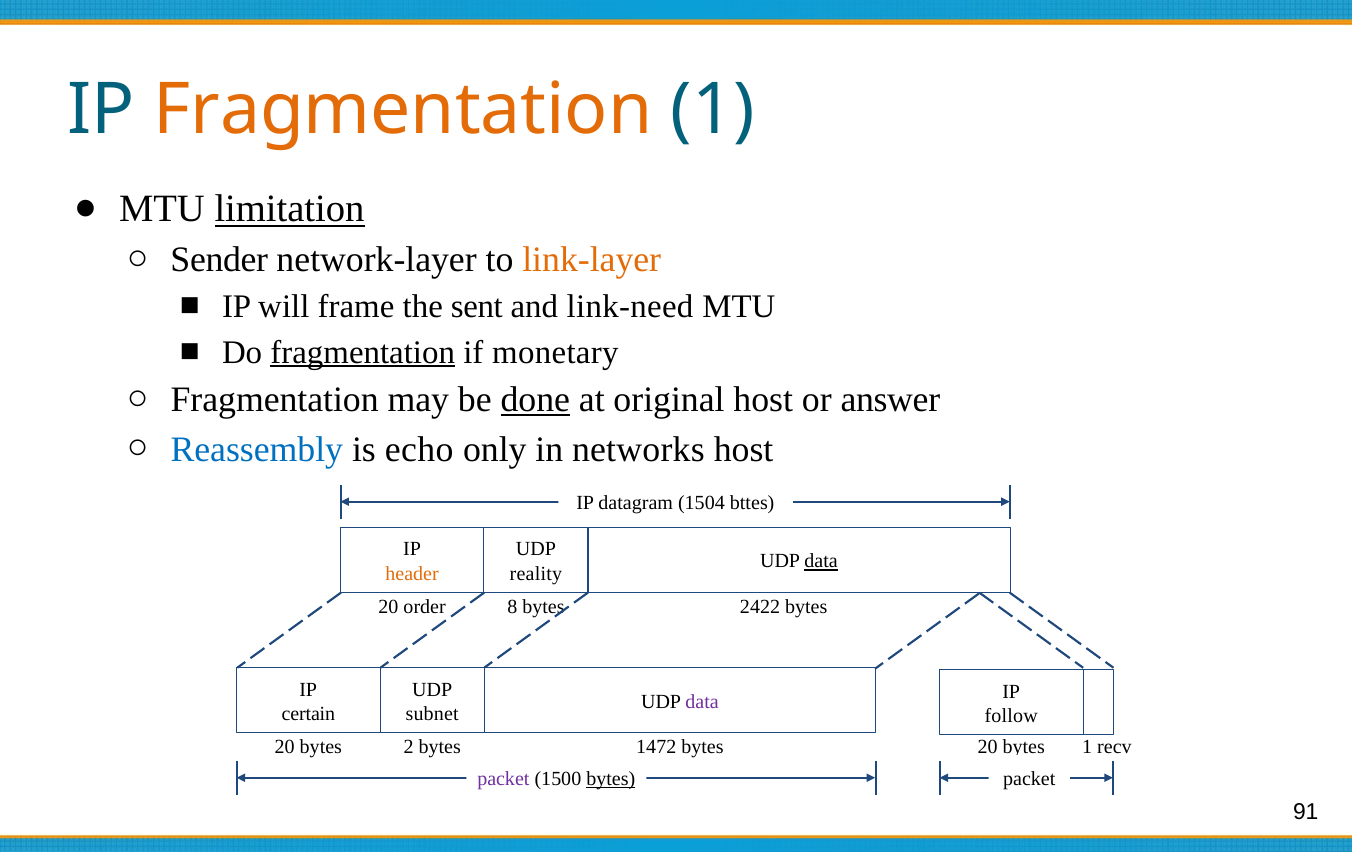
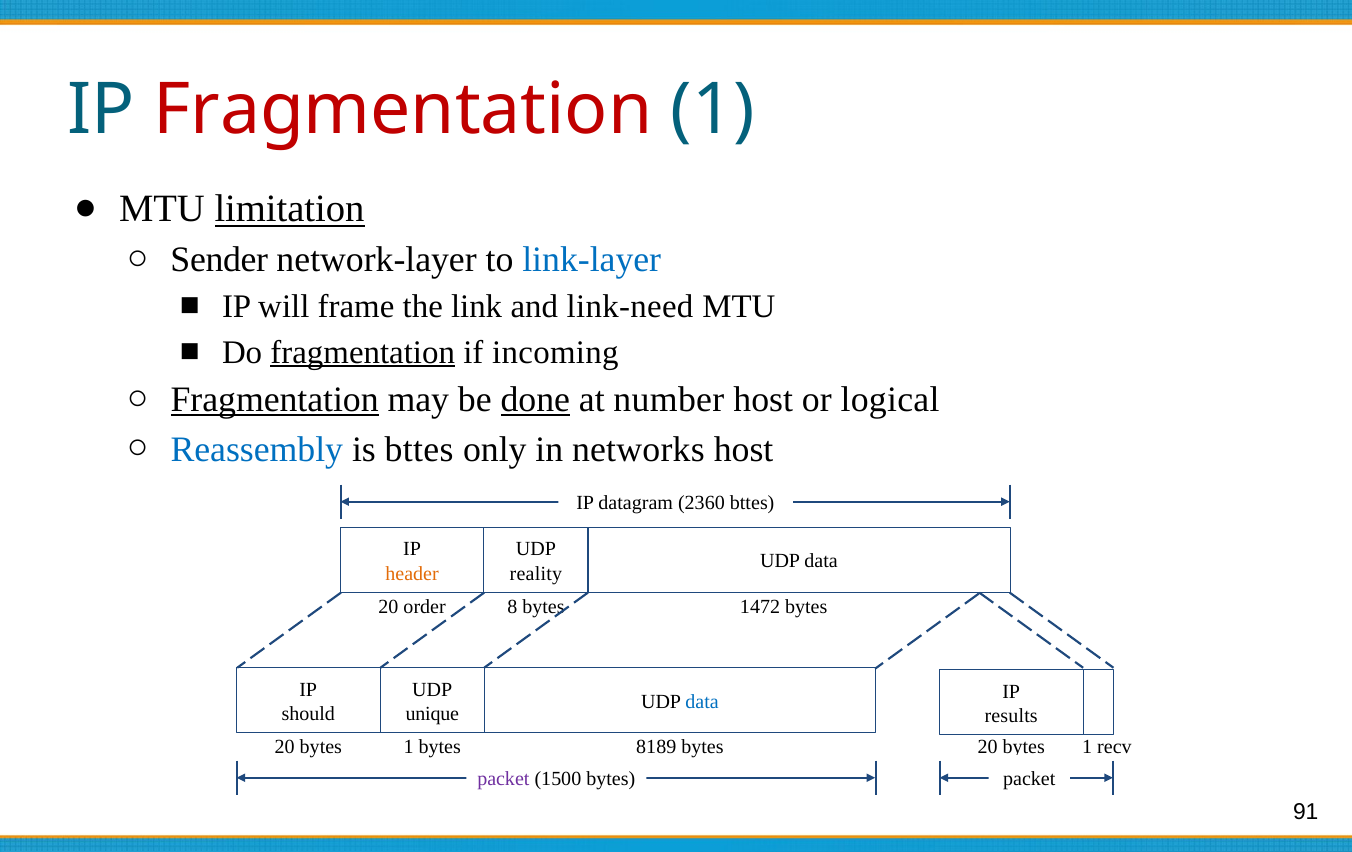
Fragmentation at (403, 110) colour: orange -> red
link-layer colour: orange -> blue
sent: sent -> link
monetary: monetary -> incoming
Fragmentation at (275, 400) underline: none -> present
original: original -> number
answer: answer -> logical
is echo: echo -> bttes
1504: 1504 -> 2360
data at (821, 561) underline: present -> none
2422: 2422 -> 1472
data at (702, 702) colour: purple -> blue
certain: certain -> should
subnet: subnet -> unique
follow: follow -> results
2 at (409, 747): 2 -> 1
1472: 1472 -> 8189
bytes at (611, 779) underline: present -> none
